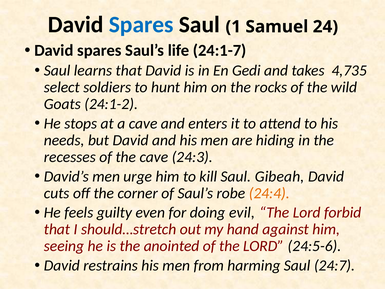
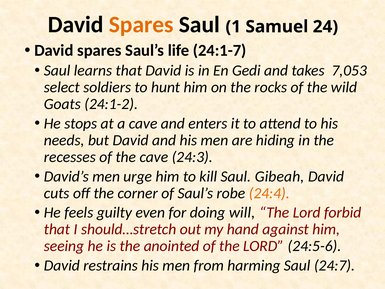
Spares at (141, 25) colour: blue -> orange
4,735: 4,735 -> 7,053
evil: evil -> will
